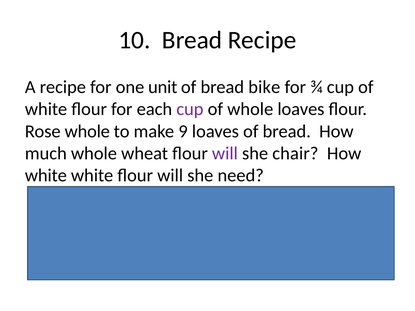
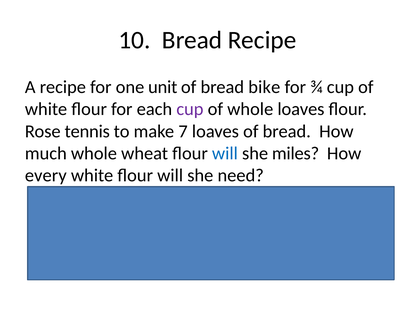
Rose whole: whole -> tennis
9: 9 -> 7
will at (225, 154) colour: purple -> blue
chair: chair -> miles
white at (46, 176): white -> every
